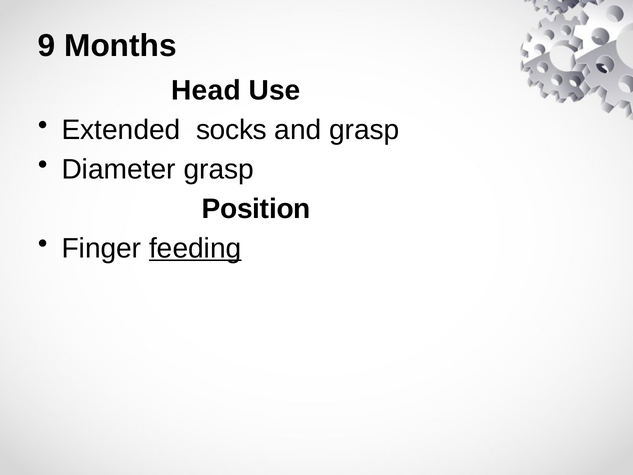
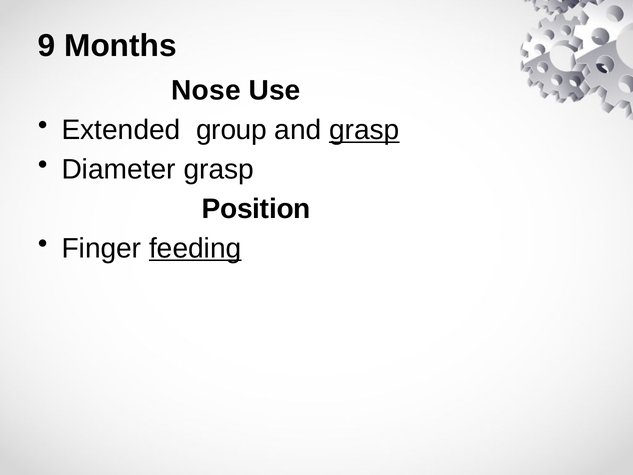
Head: Head -> Nose
socks: socks -> group
grasp at (364, 130) underline: none -> present
